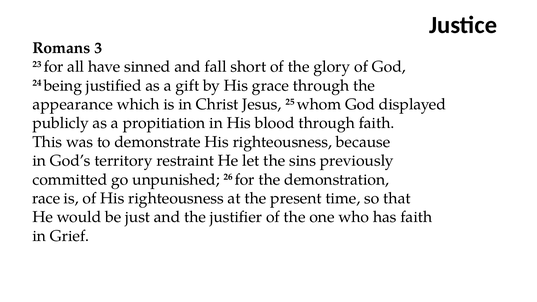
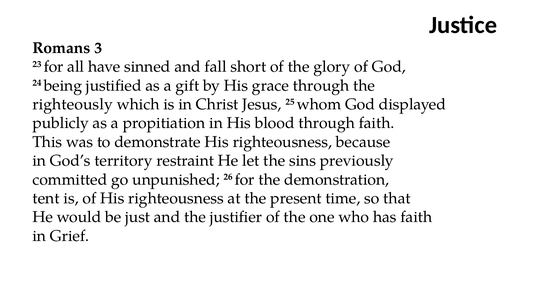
appearance: appearance -> righteously
race: race -> tent
